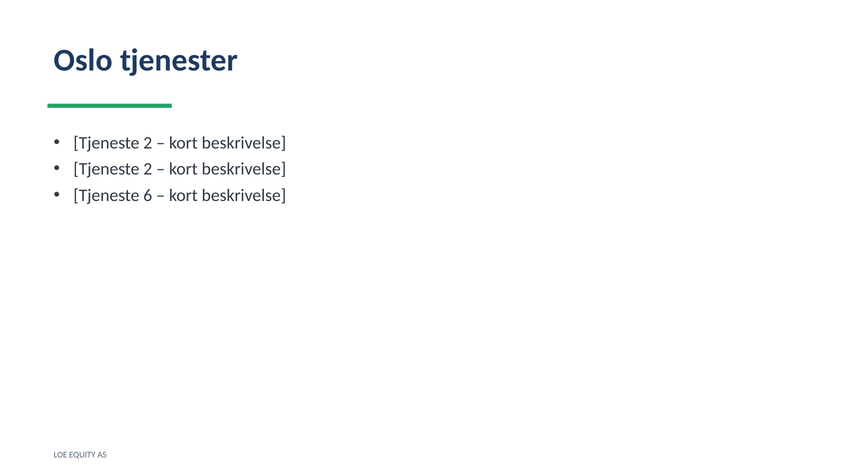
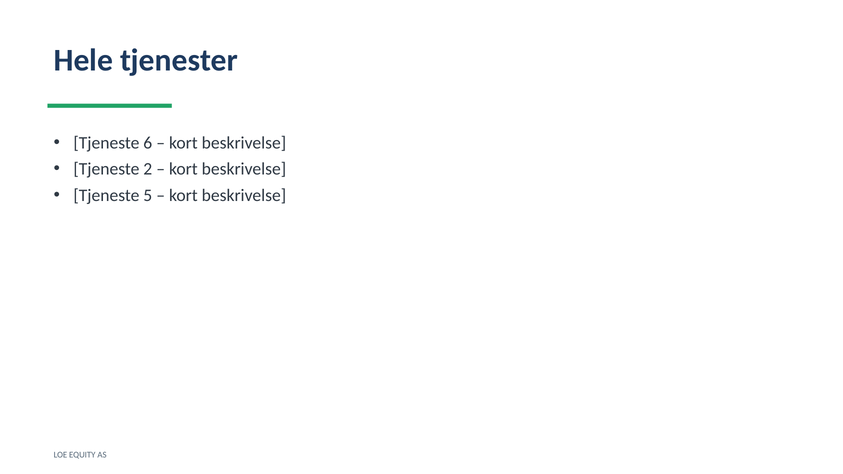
Oslo: Oslo -> Hele
2 at (148, 143): 2 -> 6
6: 6 -> 5
